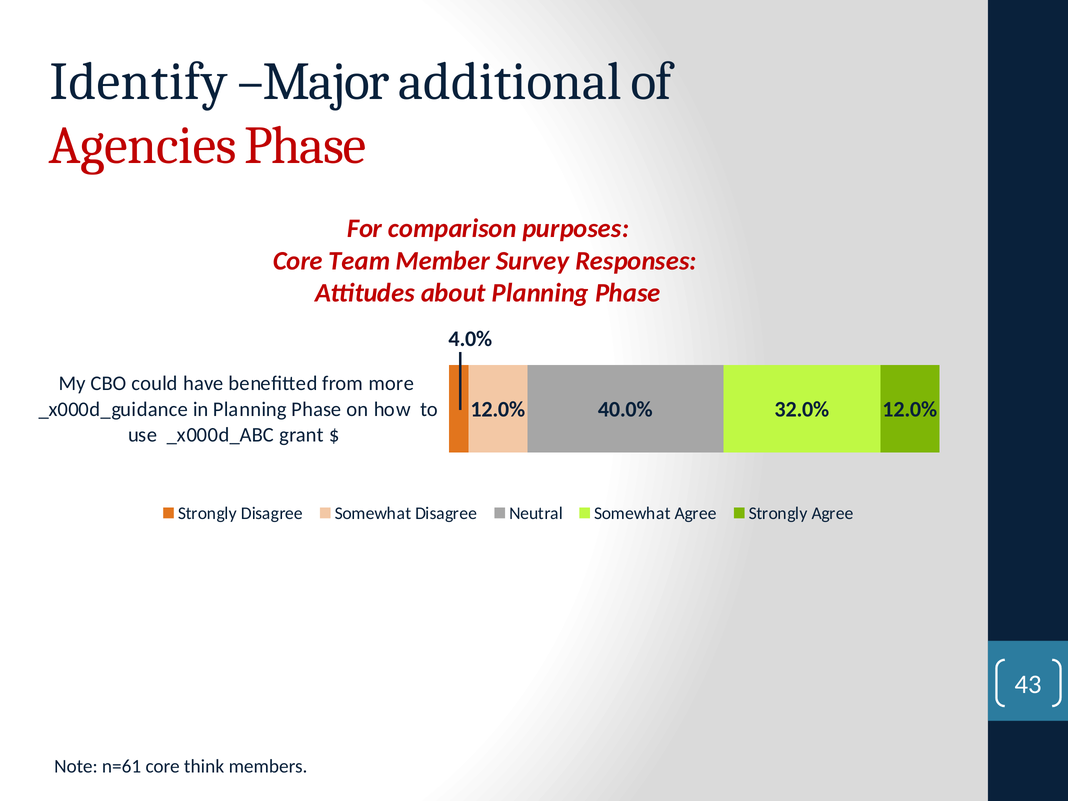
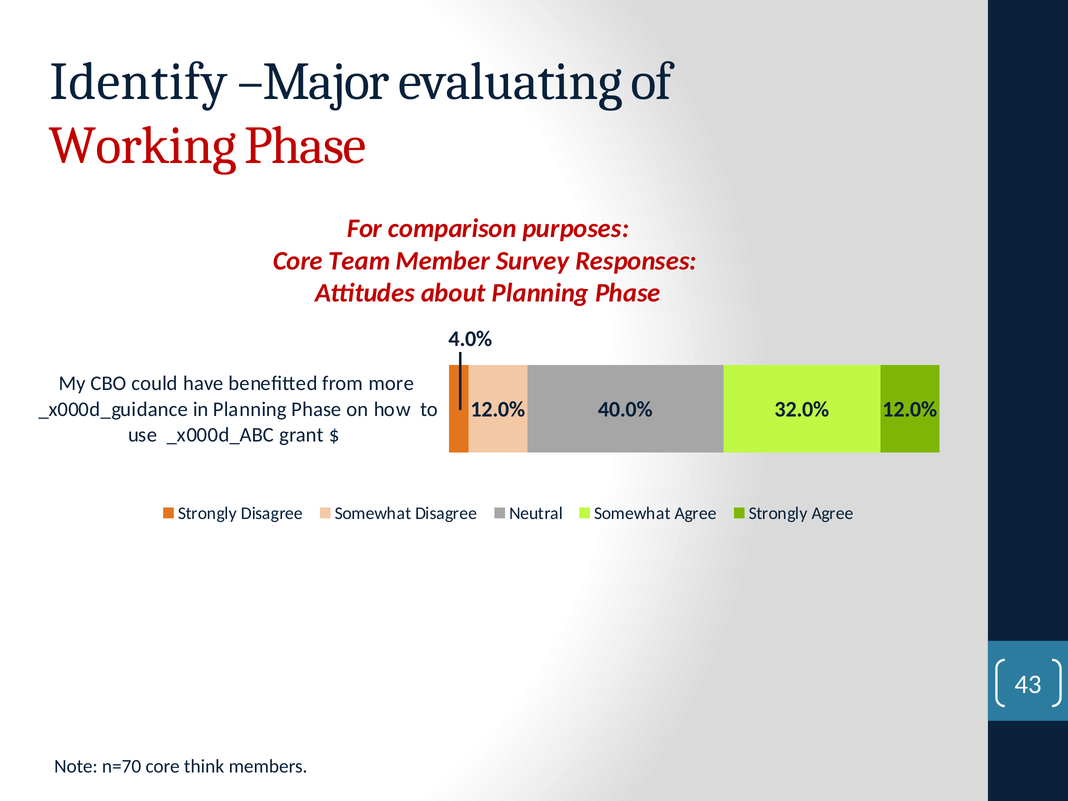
additional: additional -> evaluating
Agencies: Agencies -> Working
n=61: n=61 -> n=70
